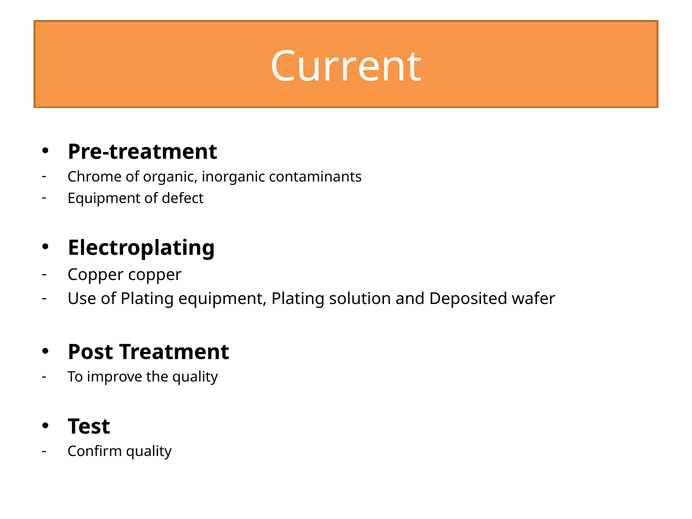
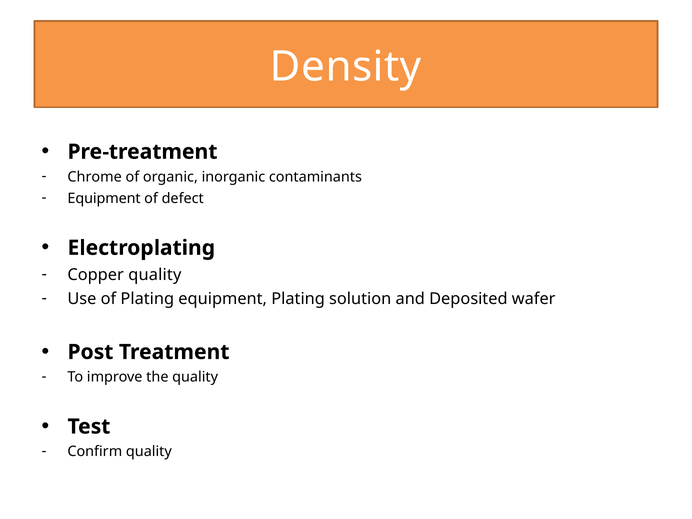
Current: Current -> Density
Copper copper: copper -> quality
